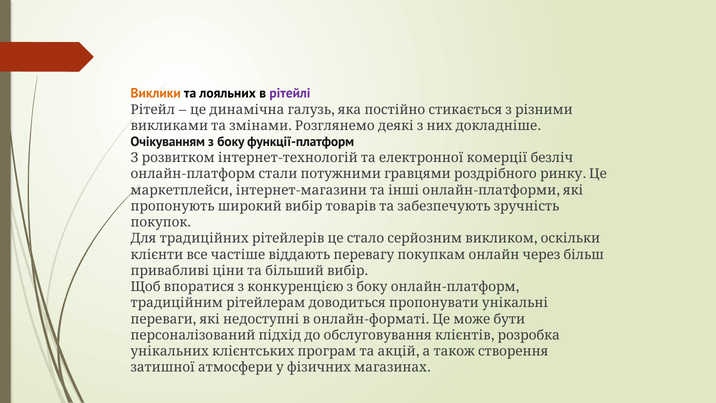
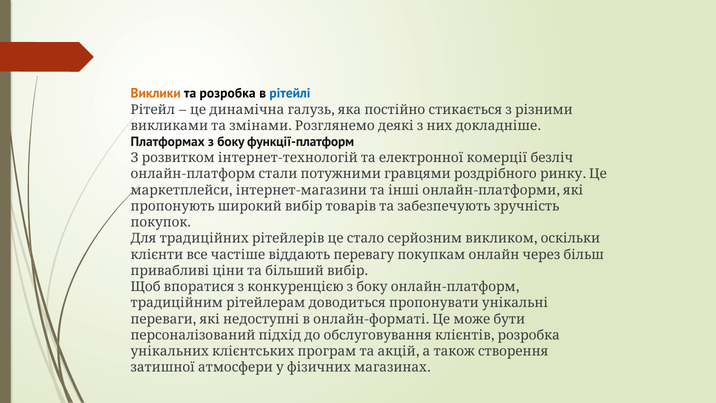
та лояльних: лояльних -> розробка
рітейлі colour: purple -> blue
Очікуванням: Очікуванням -> Платформах
